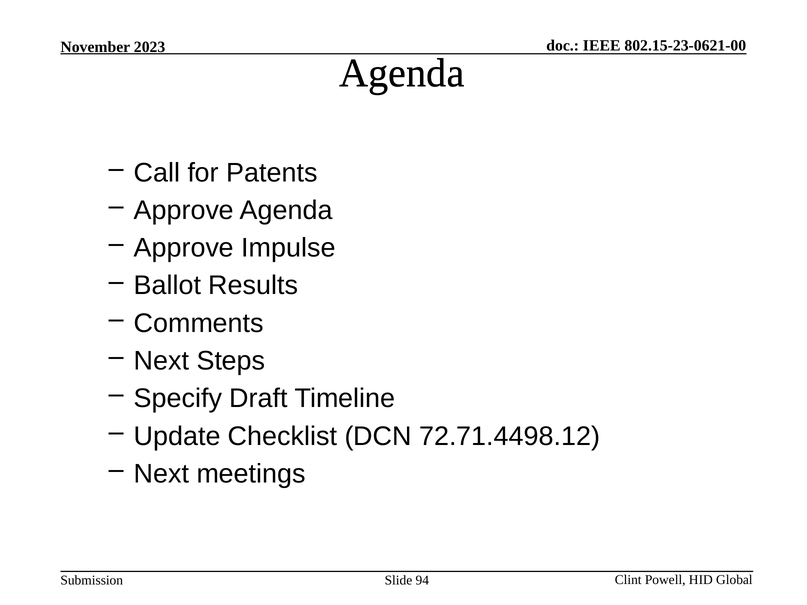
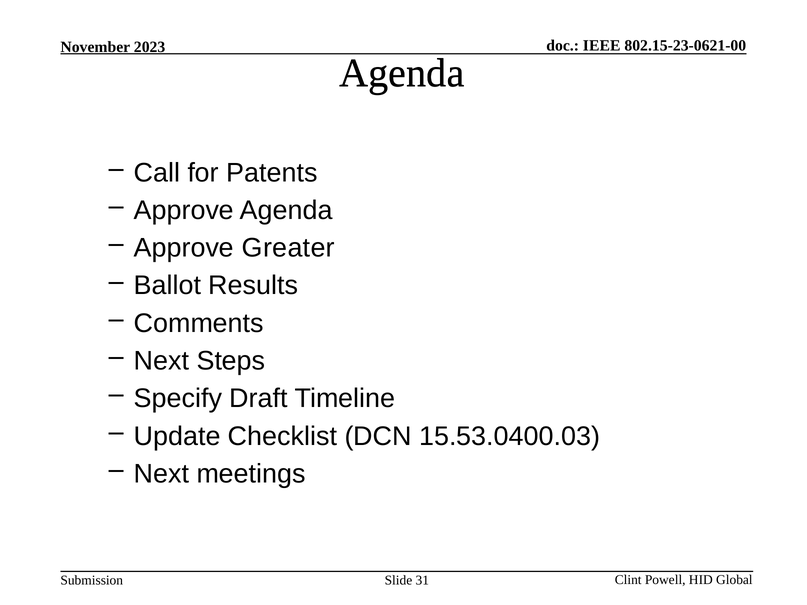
Impulse: Impulse -> Greater
72.71.4498.12: 72.71.4498.12 -> 15.53.0400.03
94: 94 -> 31
